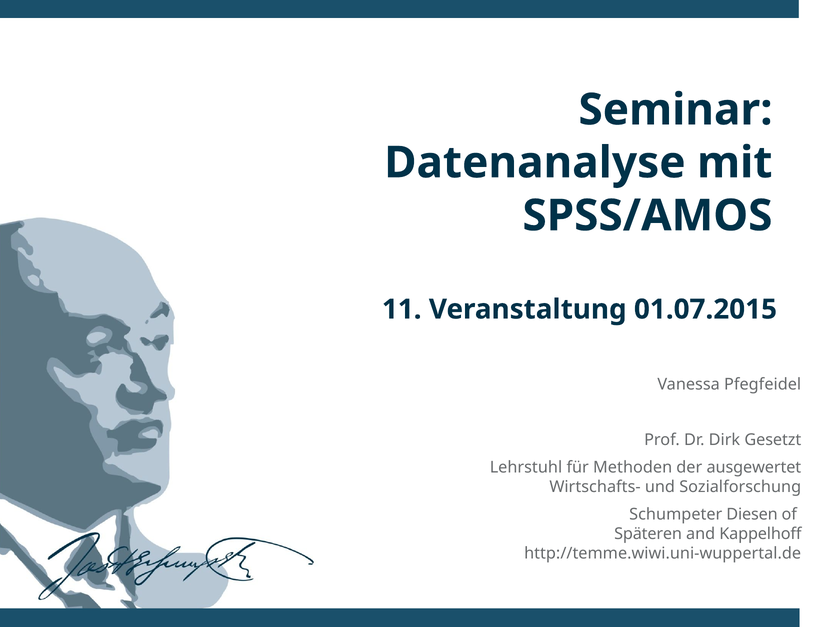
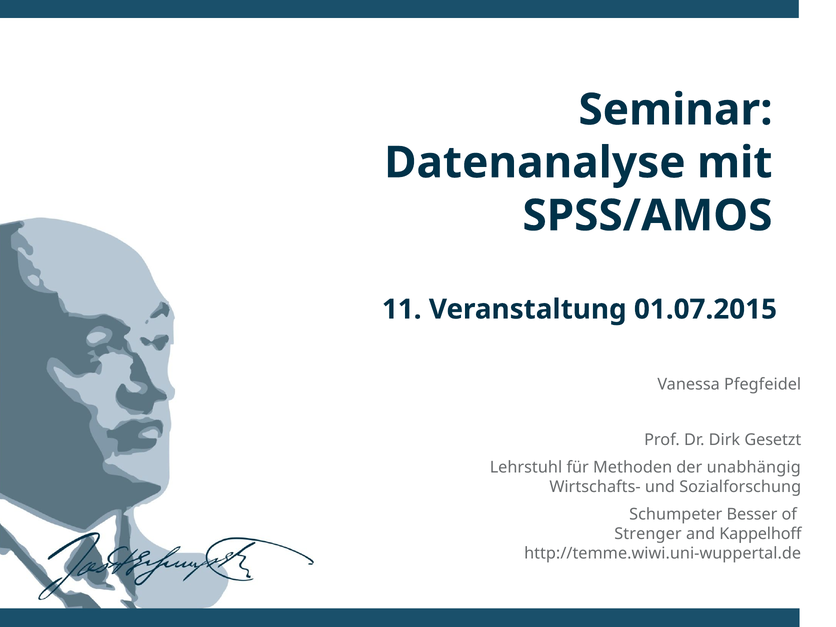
ausgewertet: ausgewertet -> unabhängig
Diesen: Diesen -> Besser
Späteren: Späteren -> Strenger
